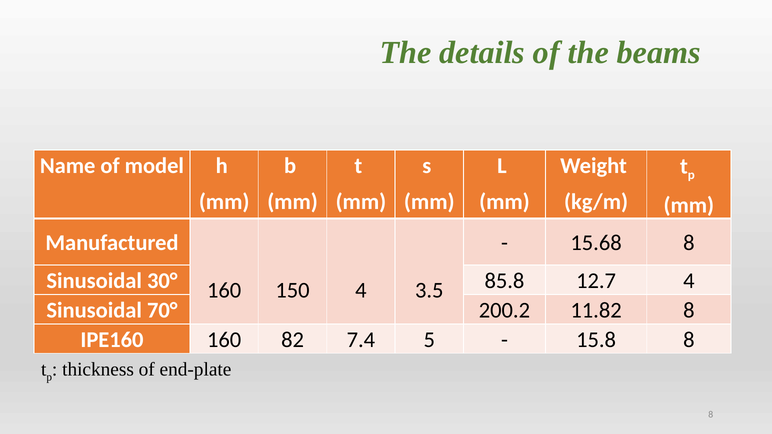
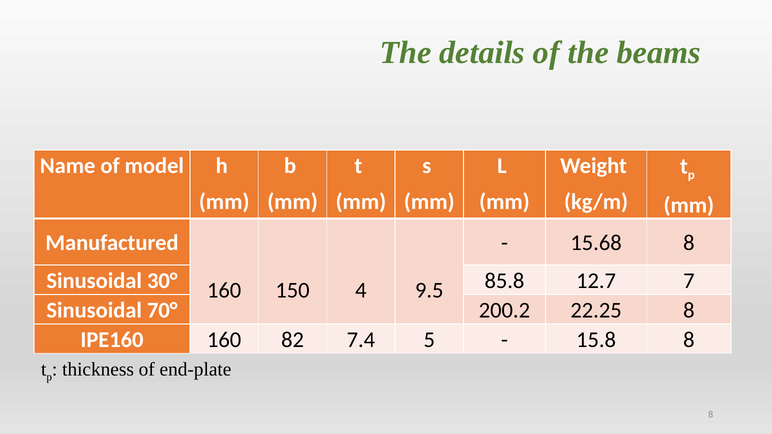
12.7 4: 4 -> 7
3.5: 3.5 -> 9.5
11.82: 11.82 -> 22.25
